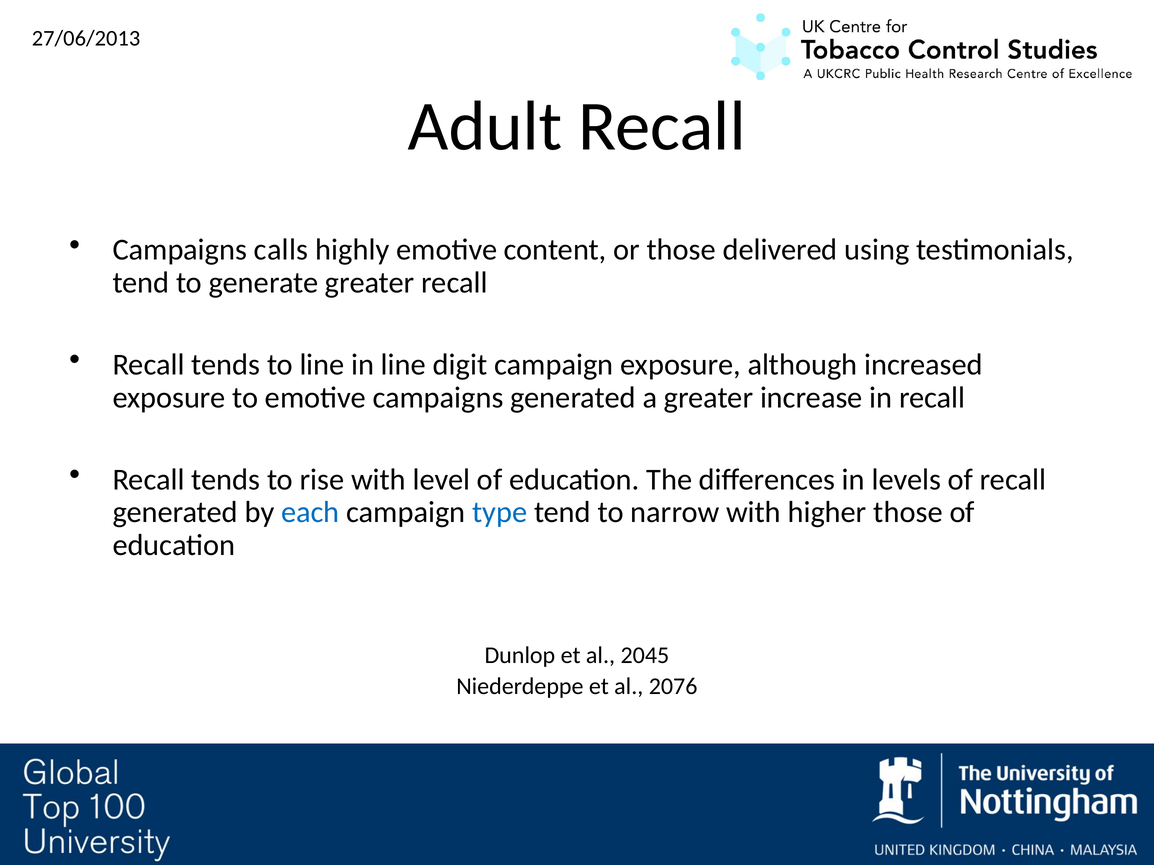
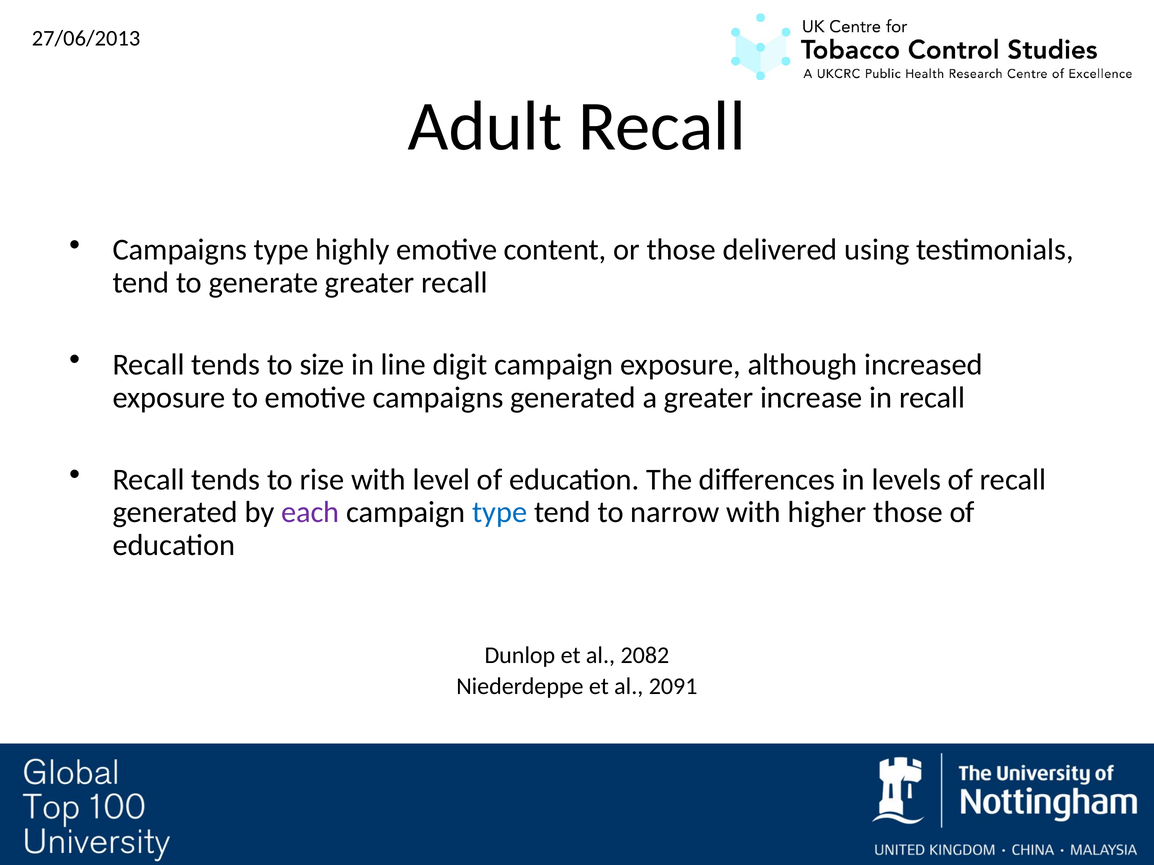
Campaigns calls: calls -> type
to line: line -> size
each colour: blue -> purple
2045: 2045 -> 2082
2076: 2076 -> 2091
